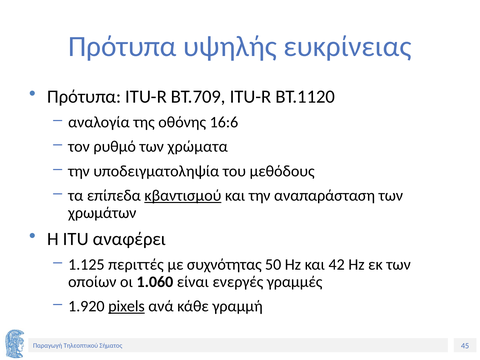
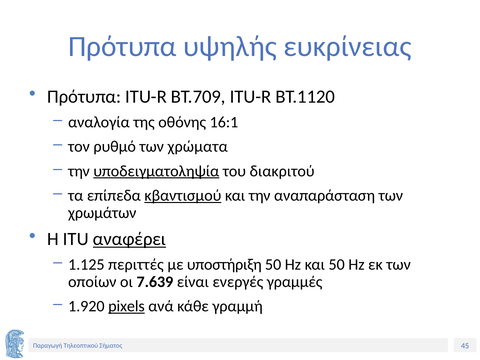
16:6: 16:6 -> 16:1
υποδειγματοληψία underline: none -> present
μεθόδους: μεθόδους -> διακριτού
αναφέρει underline: none -> present
συχνότητας: συχνότητας -> υποστήριξη
και 42: 42 -> 50
1.060: 1.060 -> 7.639
